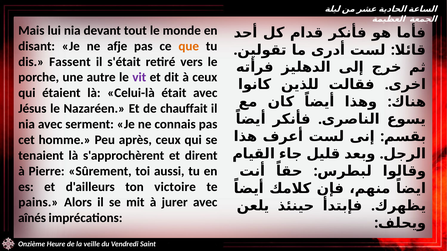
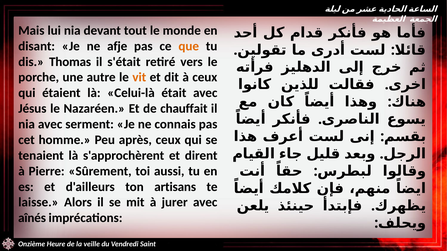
Fassent: Fassent -> Thomas
vit colour: purple -> orange
victoire: victoire -> artisans
pains: pains -> laisse
